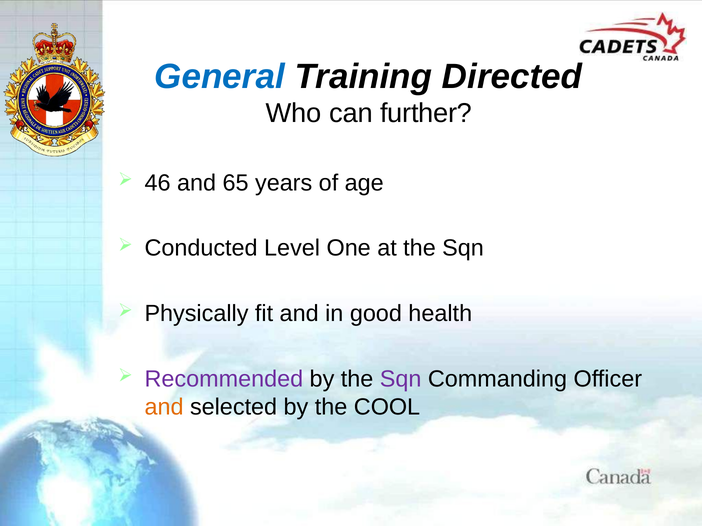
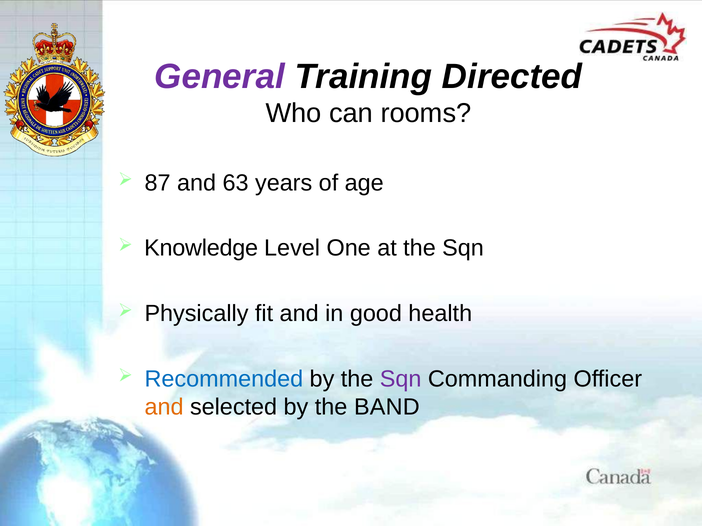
General colour: blue -> purple
further: further -> rooms
46: 46 -> 87
65: 65 -> 63
Conducted: Conducted -> Knowledge
Recommended colour: purple -> blue
COOL: COOL -> BAND
